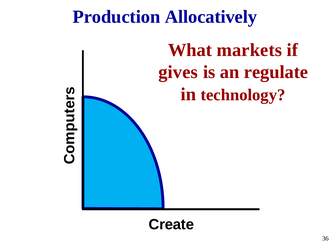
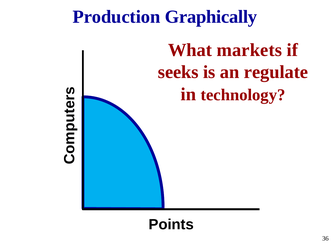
Allocatively: Allocatively -> Graphically
gives: gives -> seeks
Create: Create -> Points
